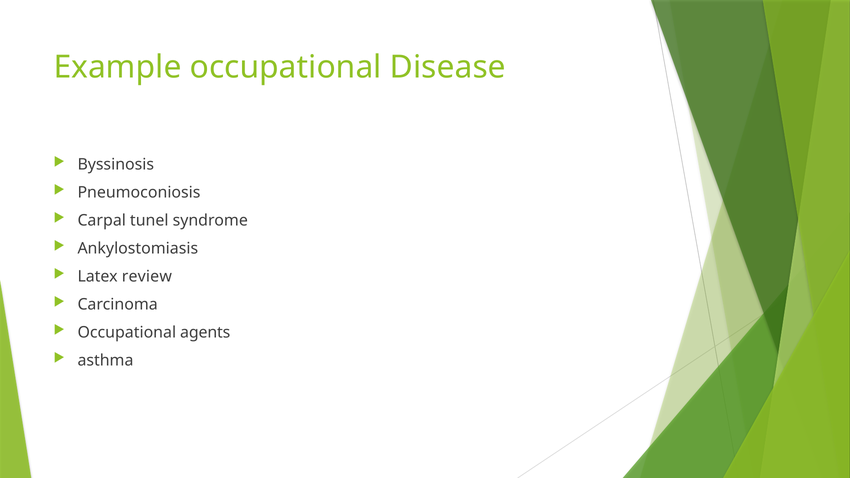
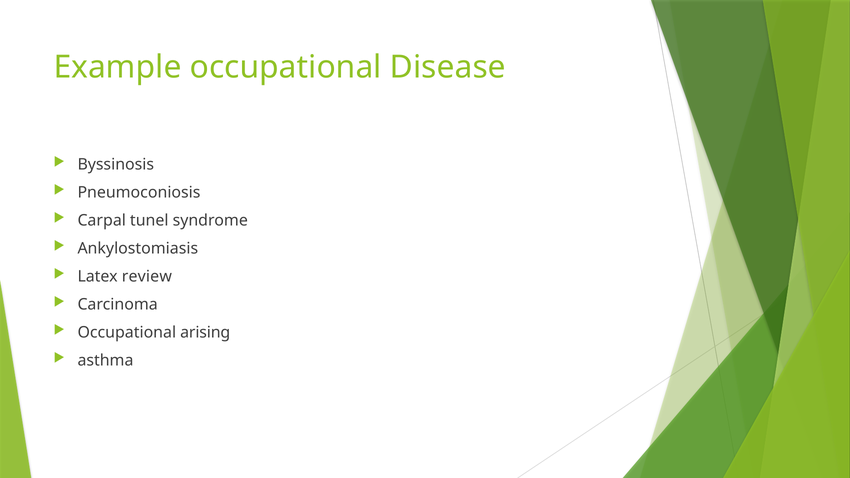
agents: agents -> arising
